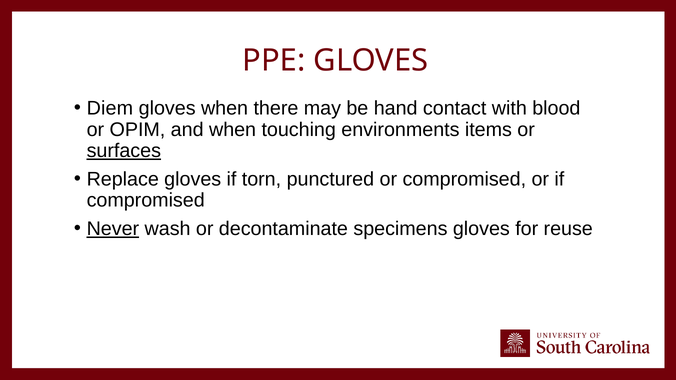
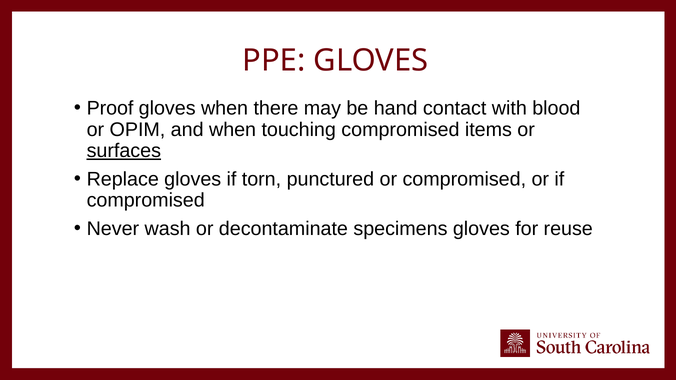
Diem: Diem -> Proof
touching environments: environments -> compromised
Never underline: present -> none
